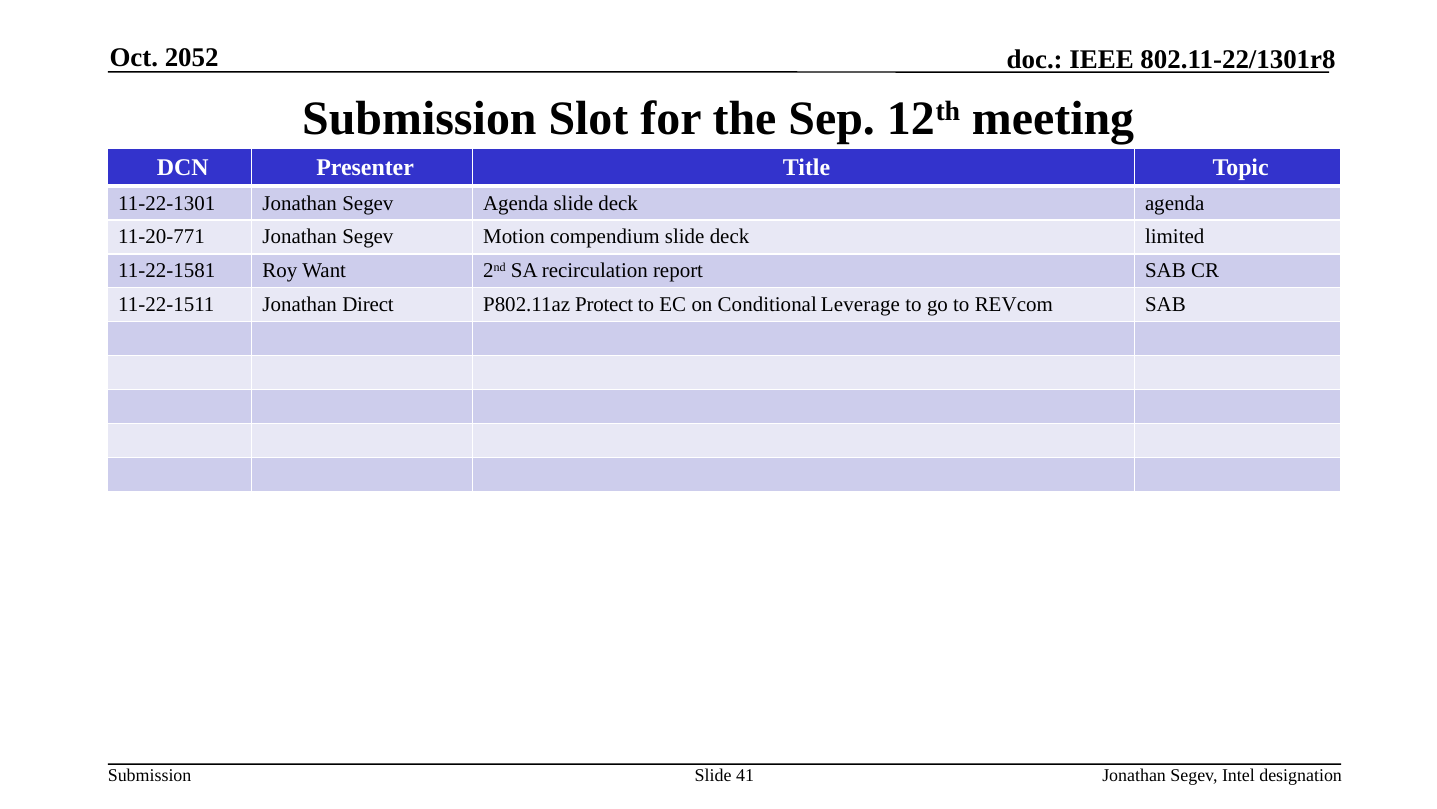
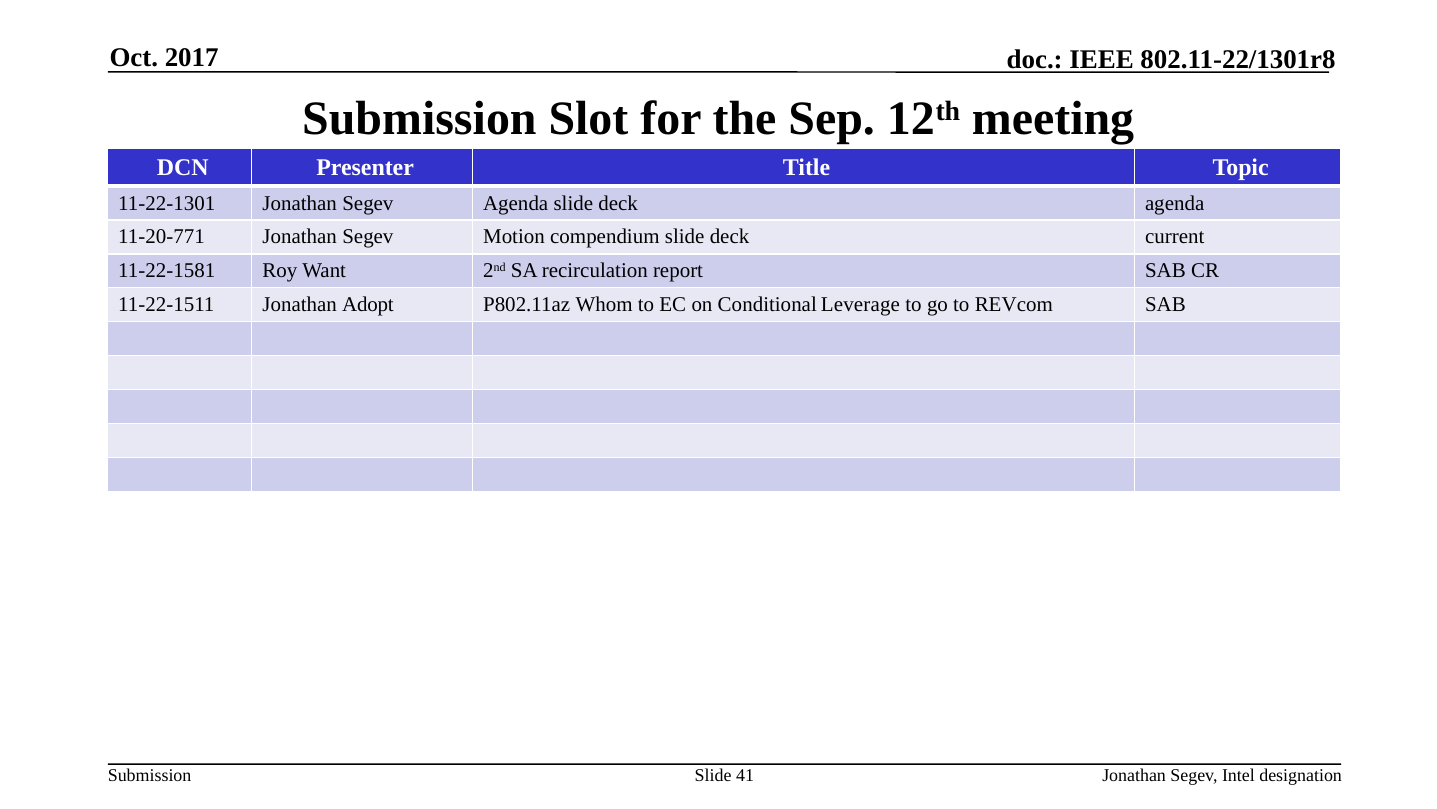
2052: 2052 -> 2017
limited: limited -> current
Direct: Direct -> Adopt
Protect: Protect -> Whom
